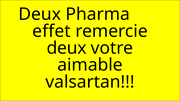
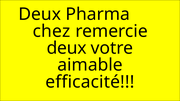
effet: effet -> chez
valsartan: valsartan -> efficacité
